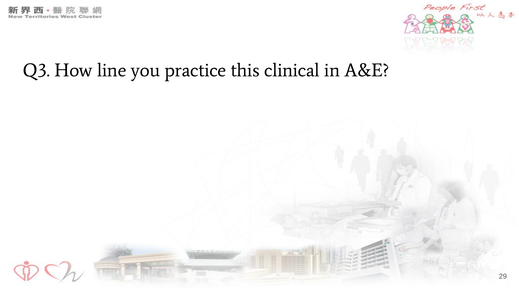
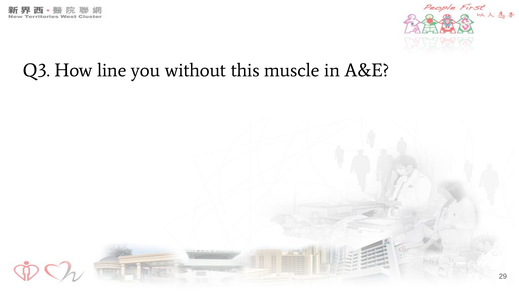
practice: practice -> without
clinical: clinical -> muscle
